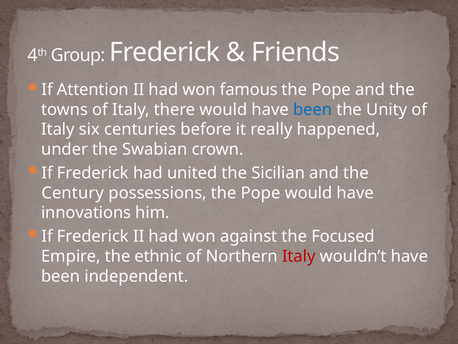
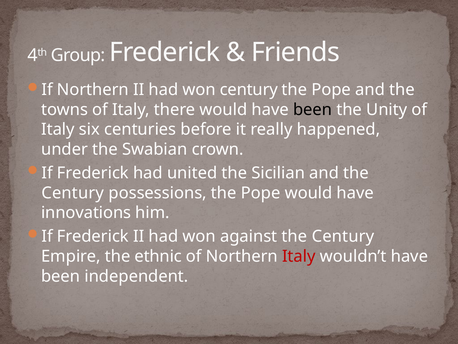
If Attention: Attention -> Northern
won famous: famous -> century
been at (313, 109) colour: blue -> black
against the Focused: Focused -> Century
